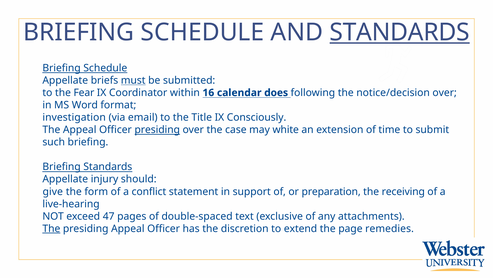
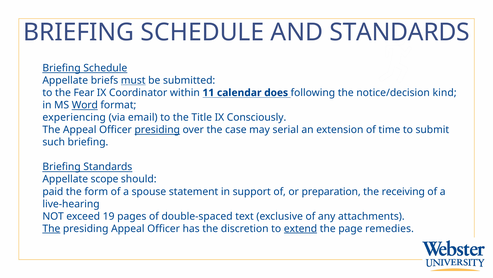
STANDARDS at (400, 32) underline: present -> none
16: 16 -> 11
notice/decision over: over -> kind
Word underline: none -> present
investigation: investigation -> experiencing
white: white -> serial
injury: injury -> scope
give: give -> paid
conflict: conflict -> spouse
47: 47 -> 19
extend underline: none -> present
